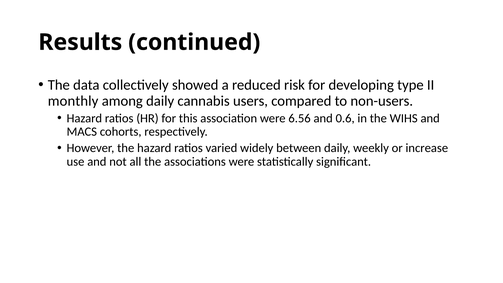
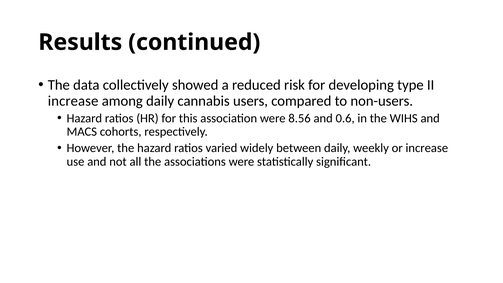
monthly at (73, 101): monthly -> increase
6.56: 6.56 -> 8.56
